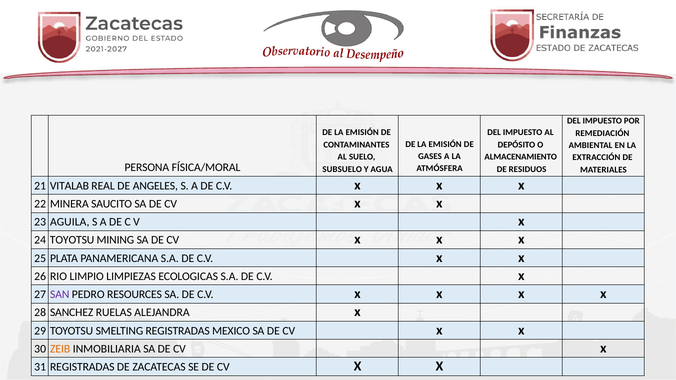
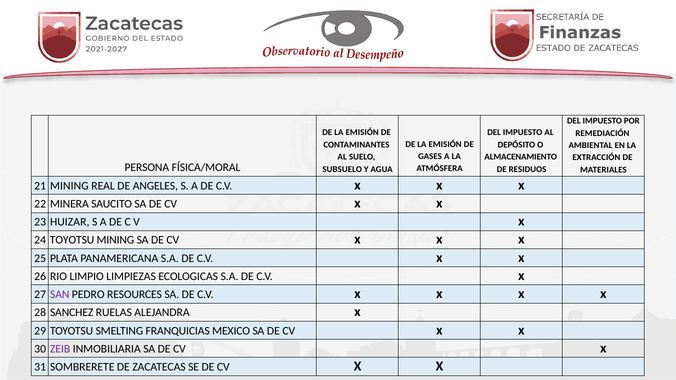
21 VITALAB: VITALAB -> MINING
AGUILA: AGUILA -> HUIZAR
SMELTING REGISTRADAS: REGISTRADAS -> FRANQUICIAS
ZEIB colour: orange -> purple
31 REGISTRADAS: REGISTRADAS -> SOMBRERETE
